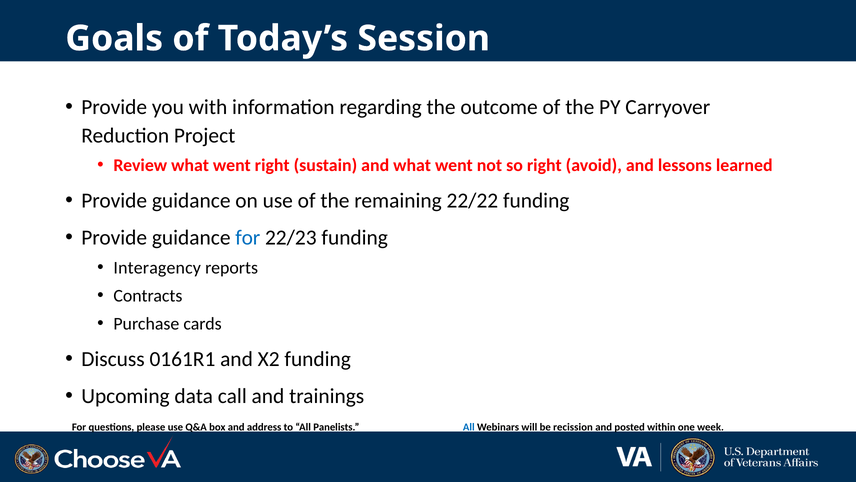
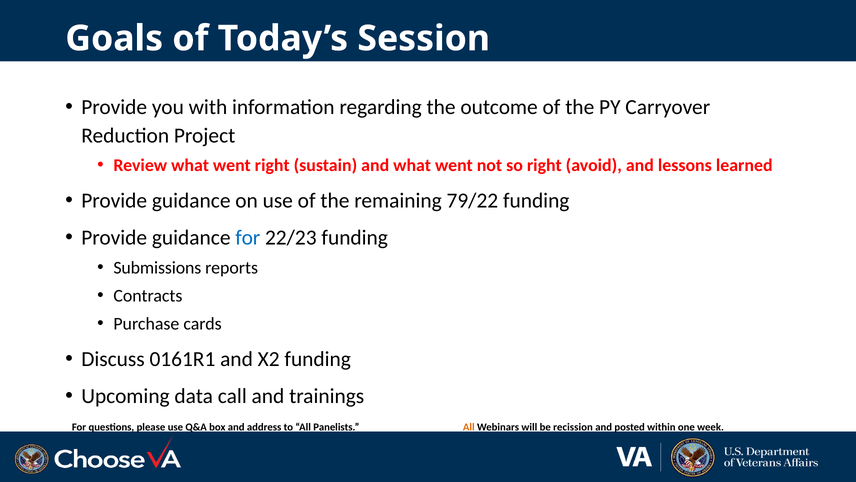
22/22: 22/22 -> 79/22
Interagency: Interagency -> Submissions
All at (469, 427) colour: blue -> orange
